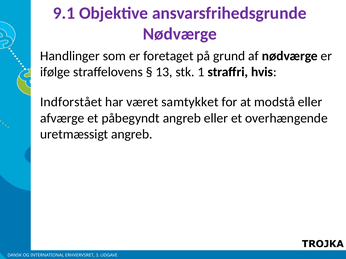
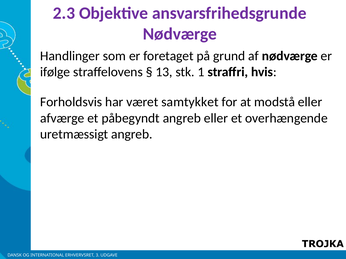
9.1: 9.1 -> 2.3
Indforstået: Indforstået -> Forholdsvis
